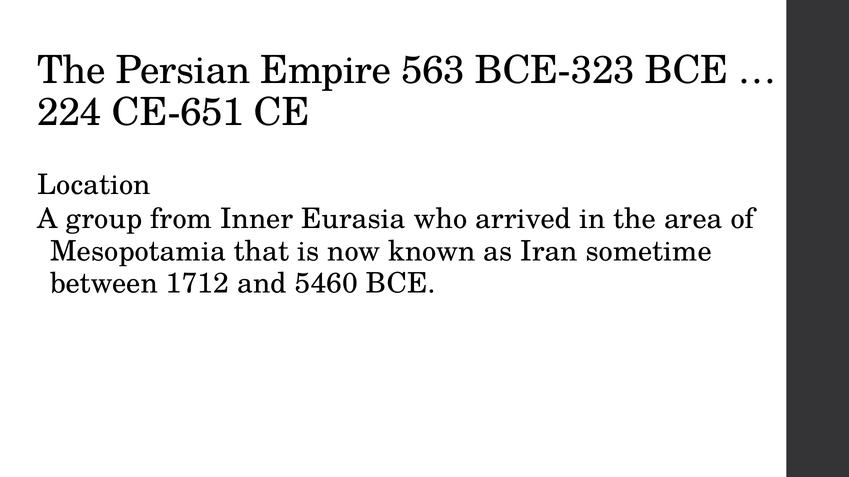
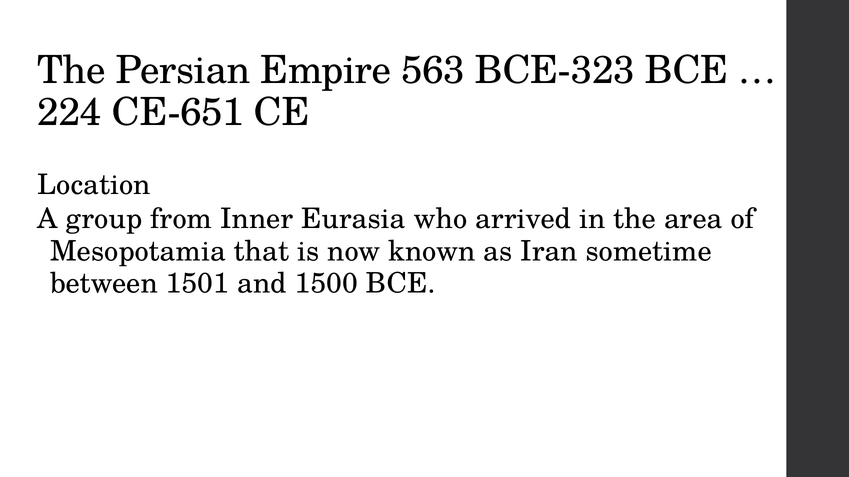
1712: 1712 -> 1501
5460: 5460 -> 1500
